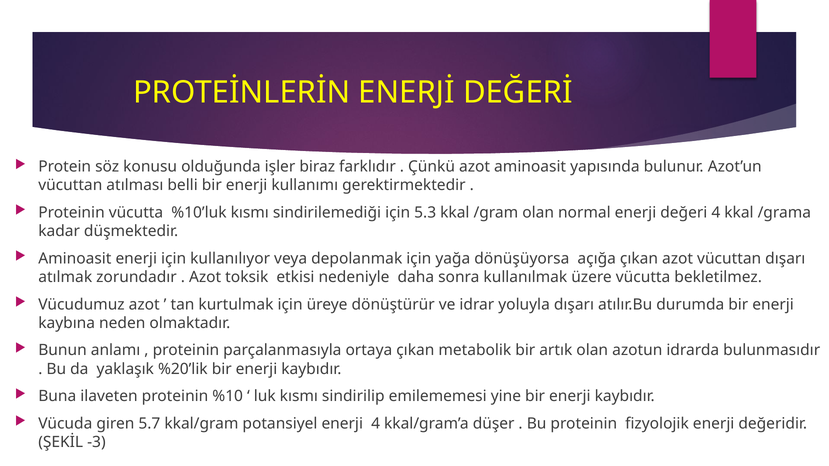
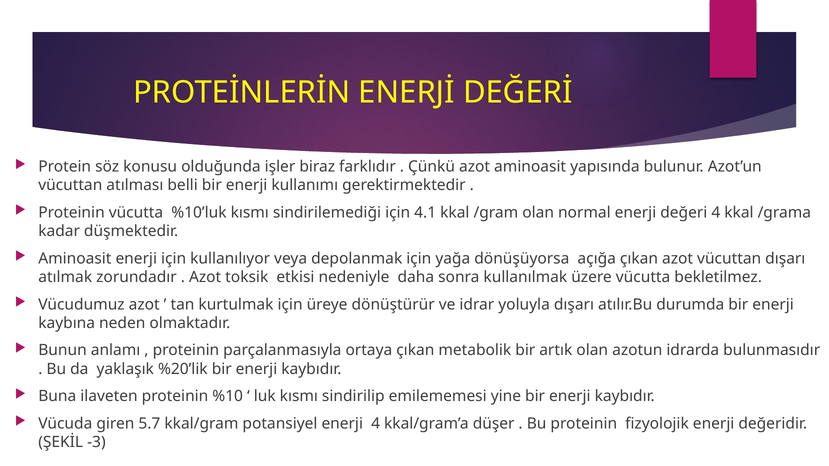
5.3: 5.3 -> 4.1
